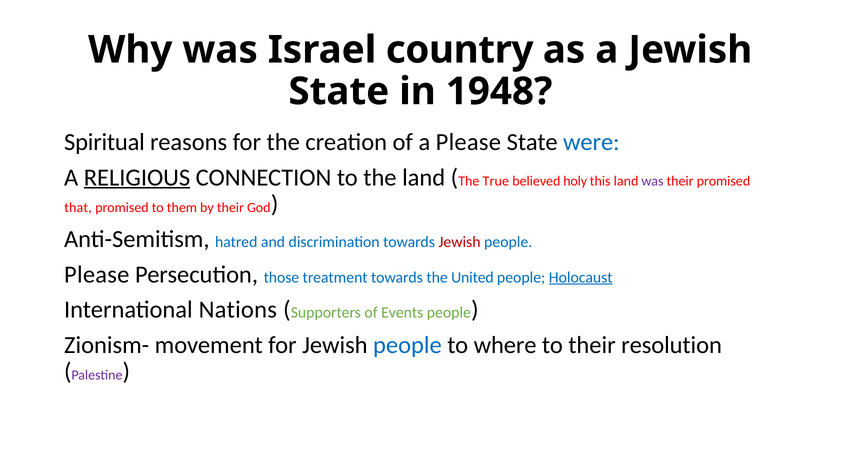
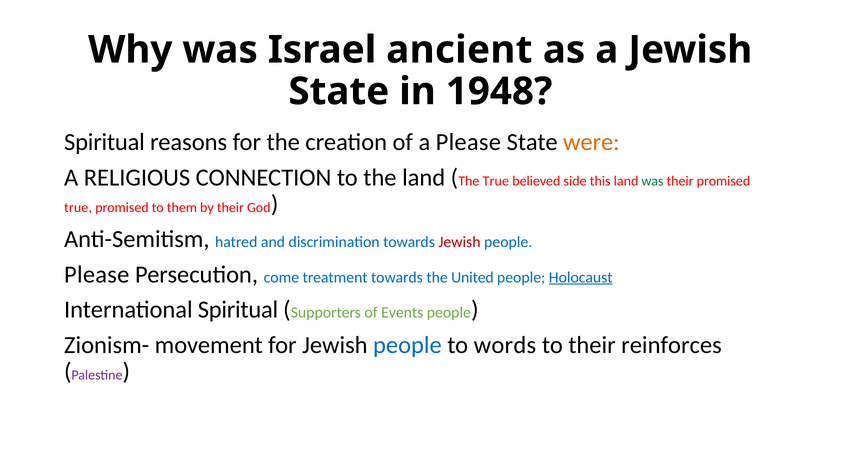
country: country -> ancient
were colour: blue -> orange
RELIGIOUS underline: present -> none
holy: holy -> side
was at (652, 181) colour: purple -> green
that at (78, 207): that -> true
those: those -> come
International Nations: Nations -> Spiritual
where: where -> words
resolution: resolution -> reinforces
